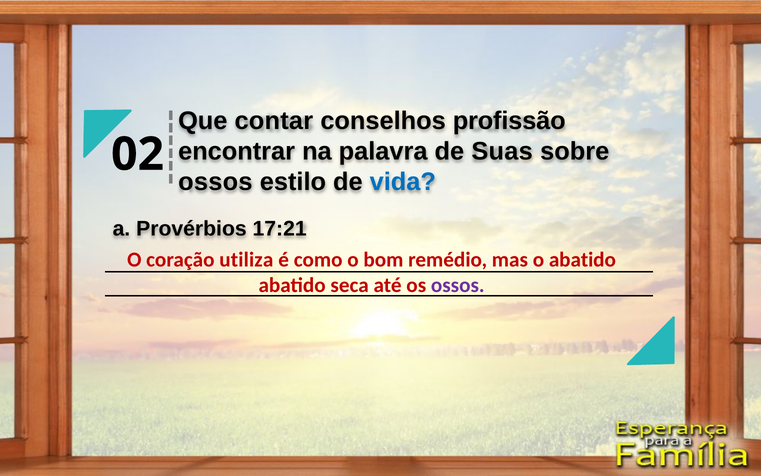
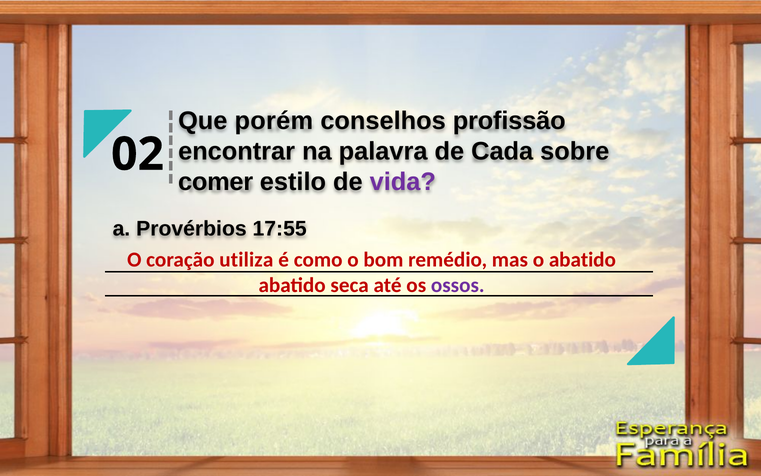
contar: contar -> porém
Suas: Suas -> Cada
ossos at (215, 182): ossos -> comer
vida colour: blue -> purple
17:21: 17:21 -> 17:55
